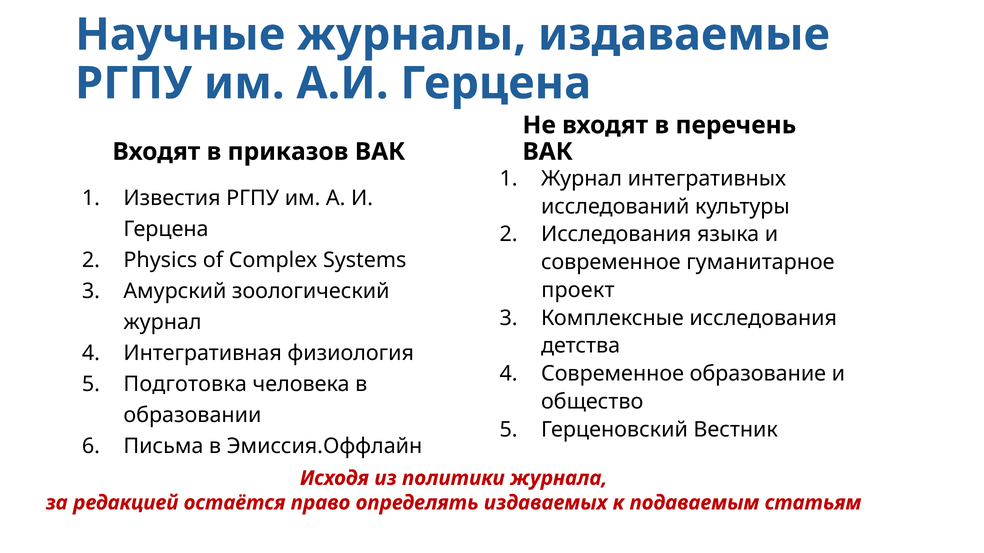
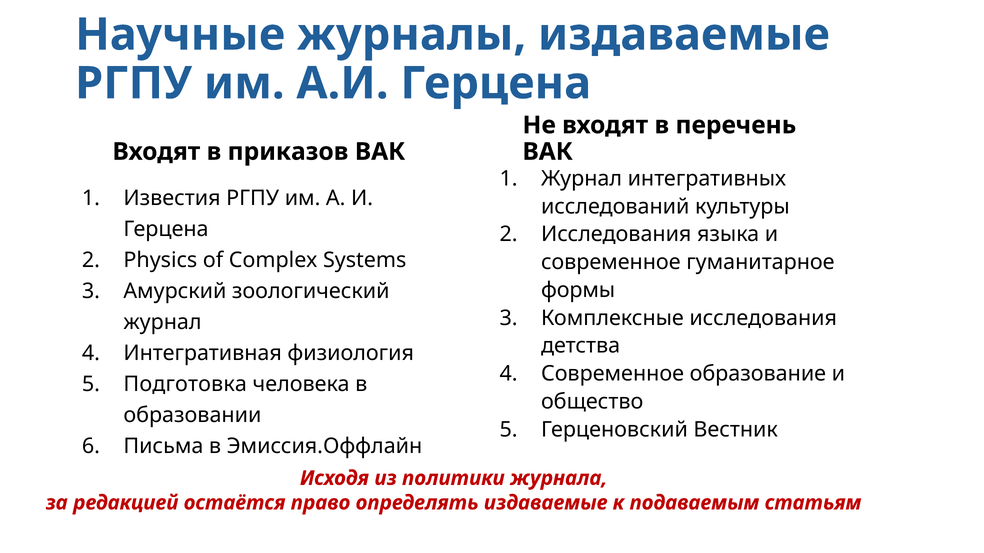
проект: проект -> формы
определять издаваемых: издаваемых -> издаваемые
